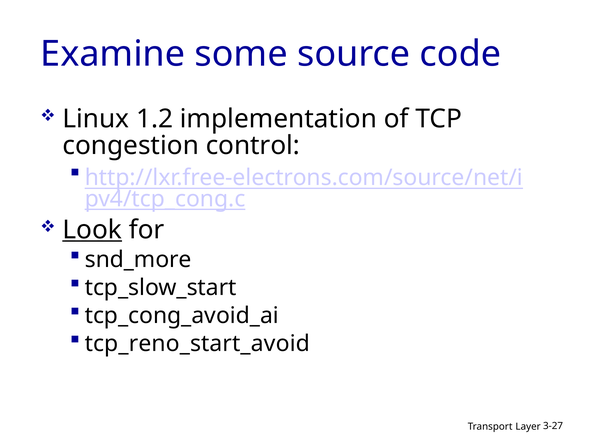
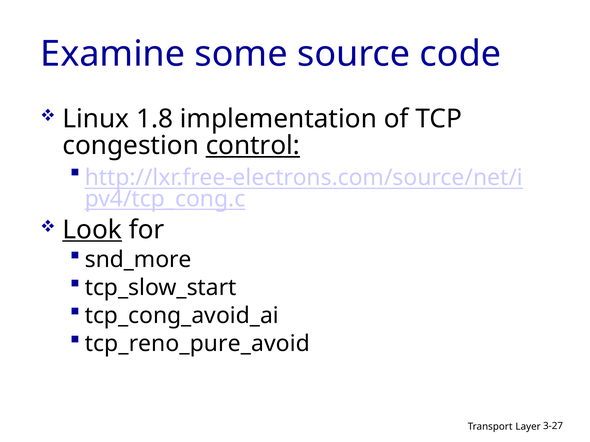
1.2: 1.2 -> 1.8
control underline: none -> present
tcp_reno_start_avoid: tcp_reno_start_avoid -> tcp_reno_pure_avoid
